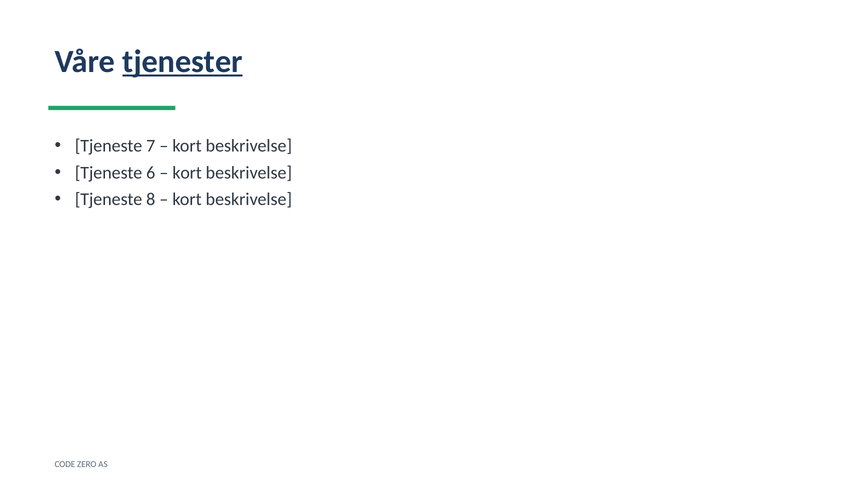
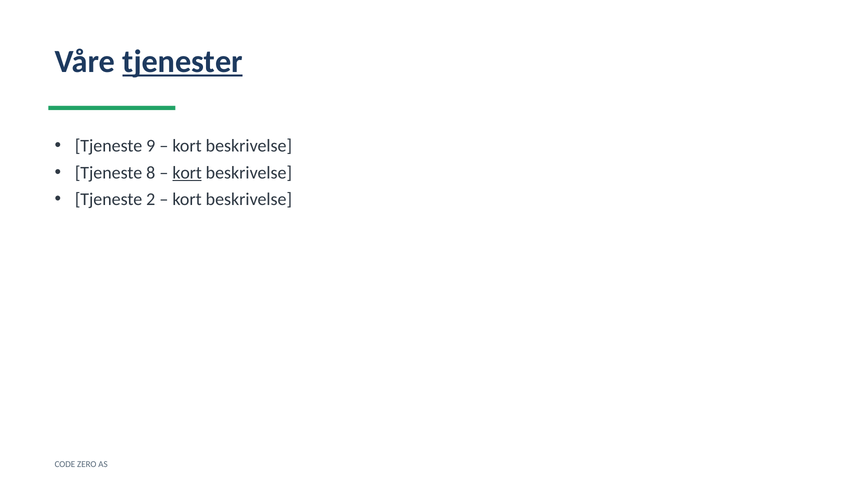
7: 7 -> 9
6: 6 -> 8
kort at (187, 173) underline: none -> present
8: 8 -> 2
